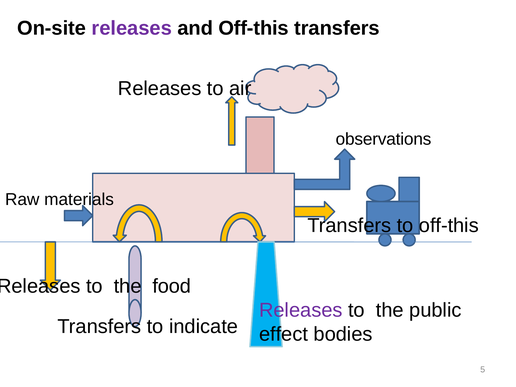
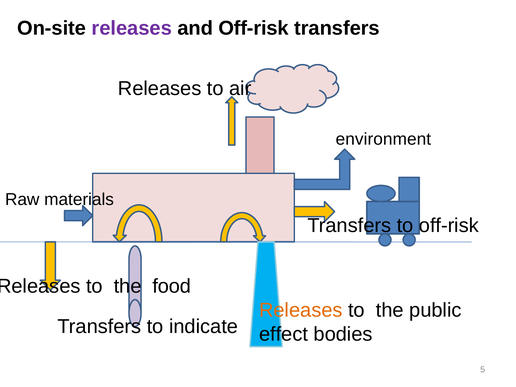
and Off-this: Off-this -> Off-risk
observations: observations -> environment
to off-this: off-this -> off-risk
Releases at (301, 310) colour: purple -> orange
